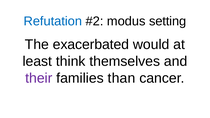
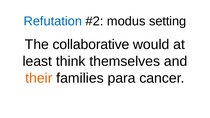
exacerbated: exacerbated -> collaborative
their colour: purple -> orange
than: than -> para
